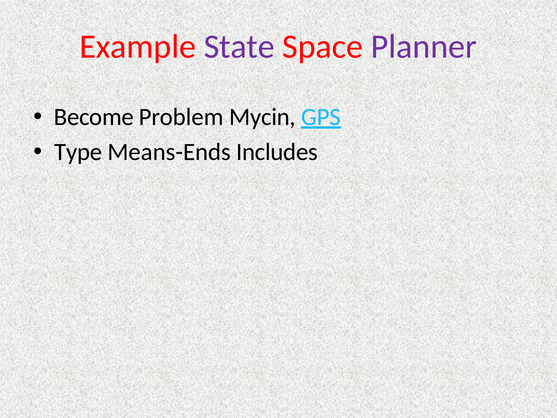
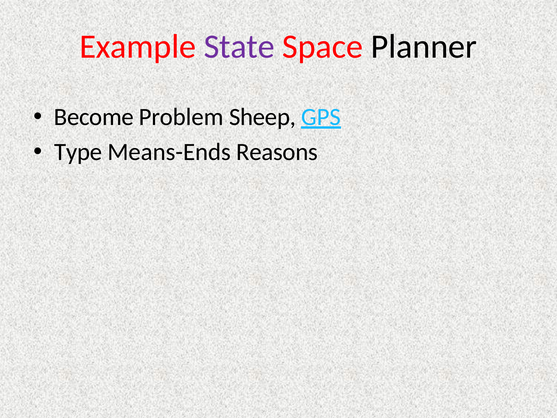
Planner colour: purple -> black
Mycin: Mycin -> Sheep
Includes: Includes -> Reasons
